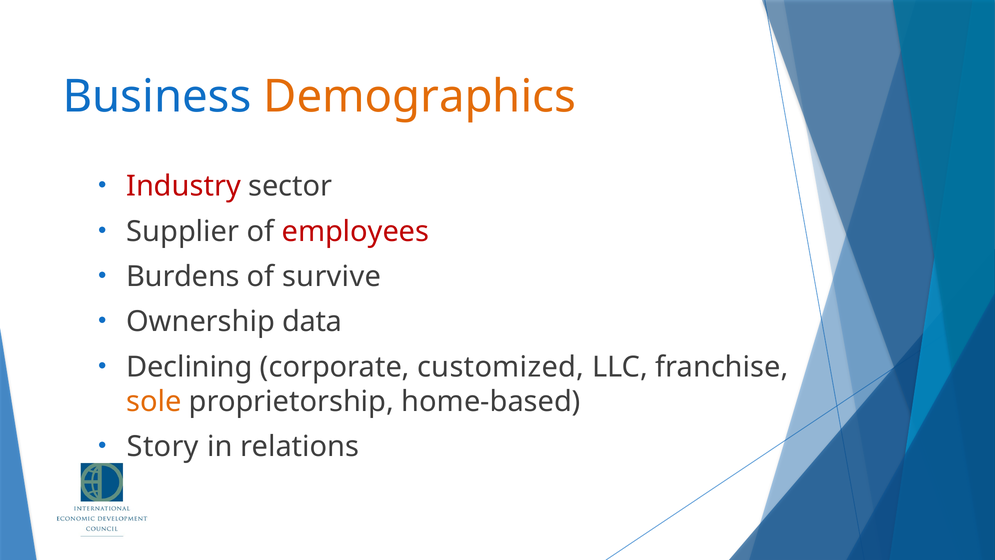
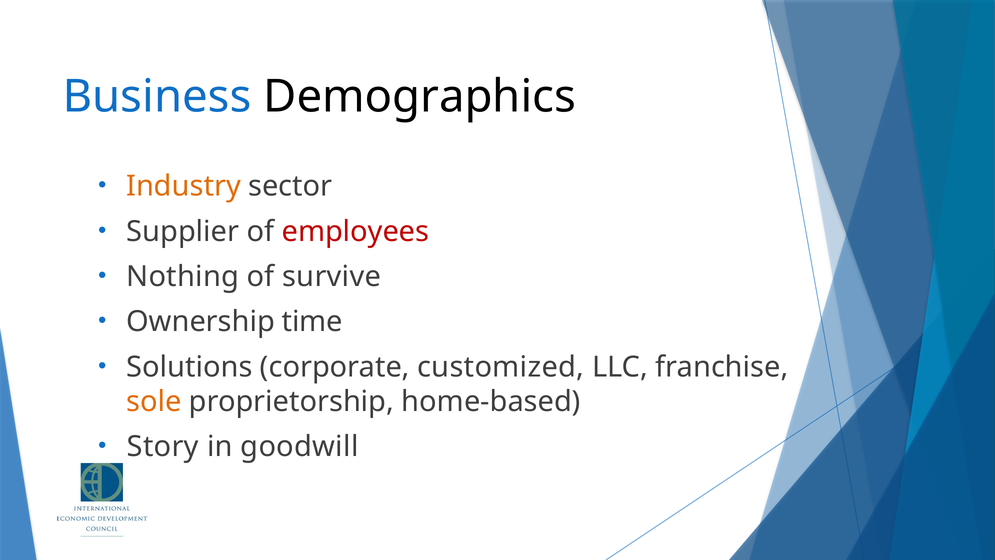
Demographics colour: orange -> black
Industry colour: red -> orange
Burdens: Burdens -> Nothing
data: data -> time
Declining: Declining -> Solutions
relations: relations -> goodwill
